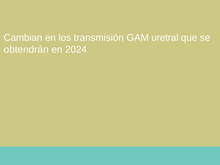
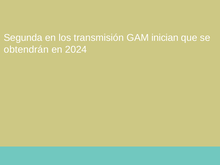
Cambian: Cambian -> Segunda
uretral: uretral -> inician
